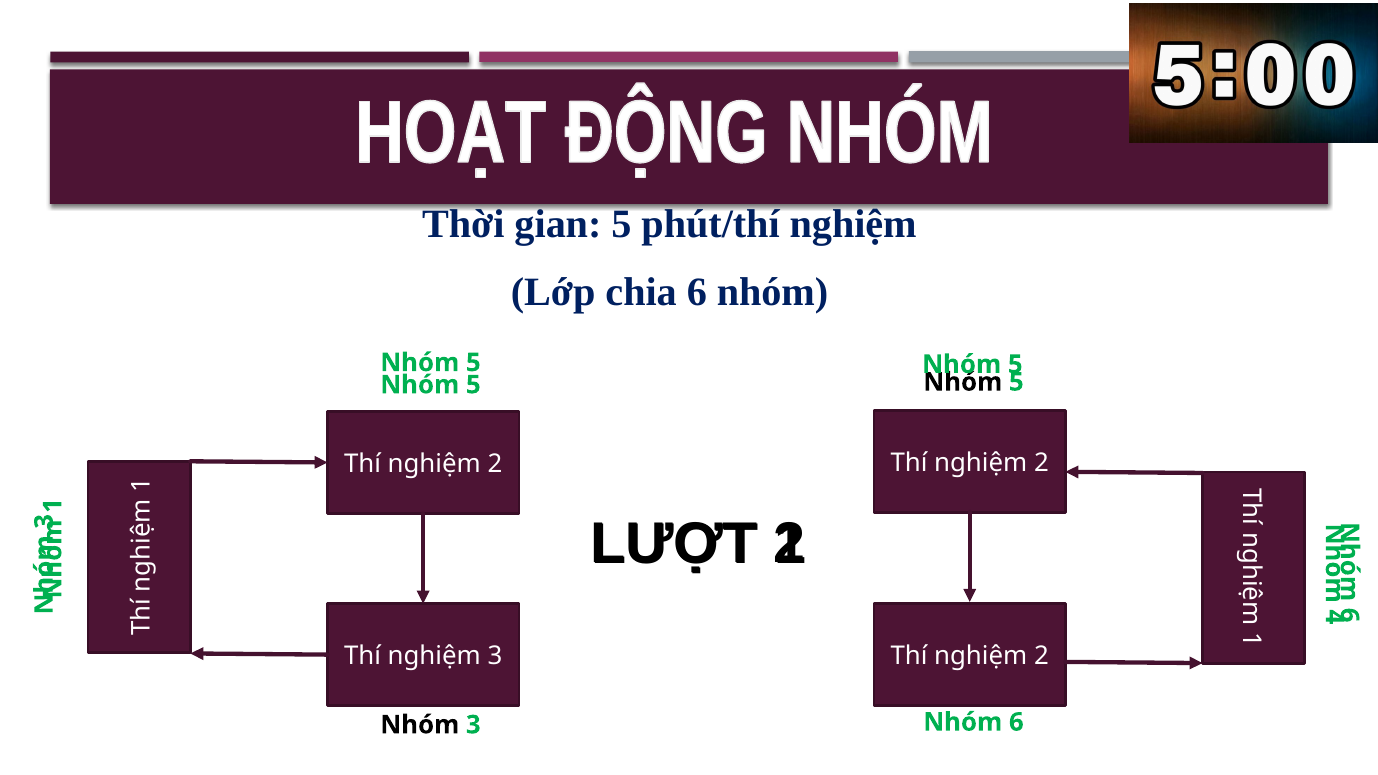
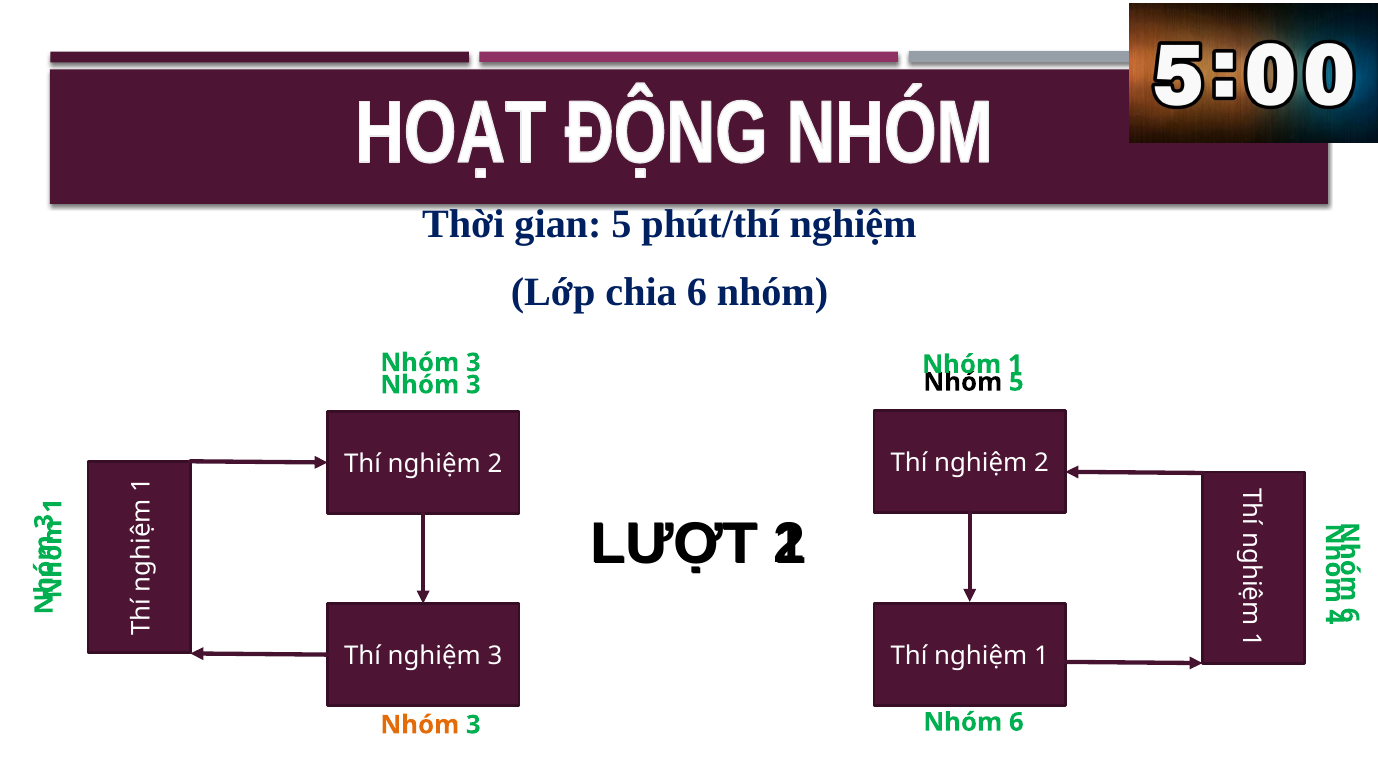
5 at (473, 363): 5 -> 3
5 at (1015, 364): 5 -> 1
5 at (473, 385): 5 -> 3
2 at (1042, 657): 2 -> 1
Nhóm at (420, 725) colour: black -> orange
